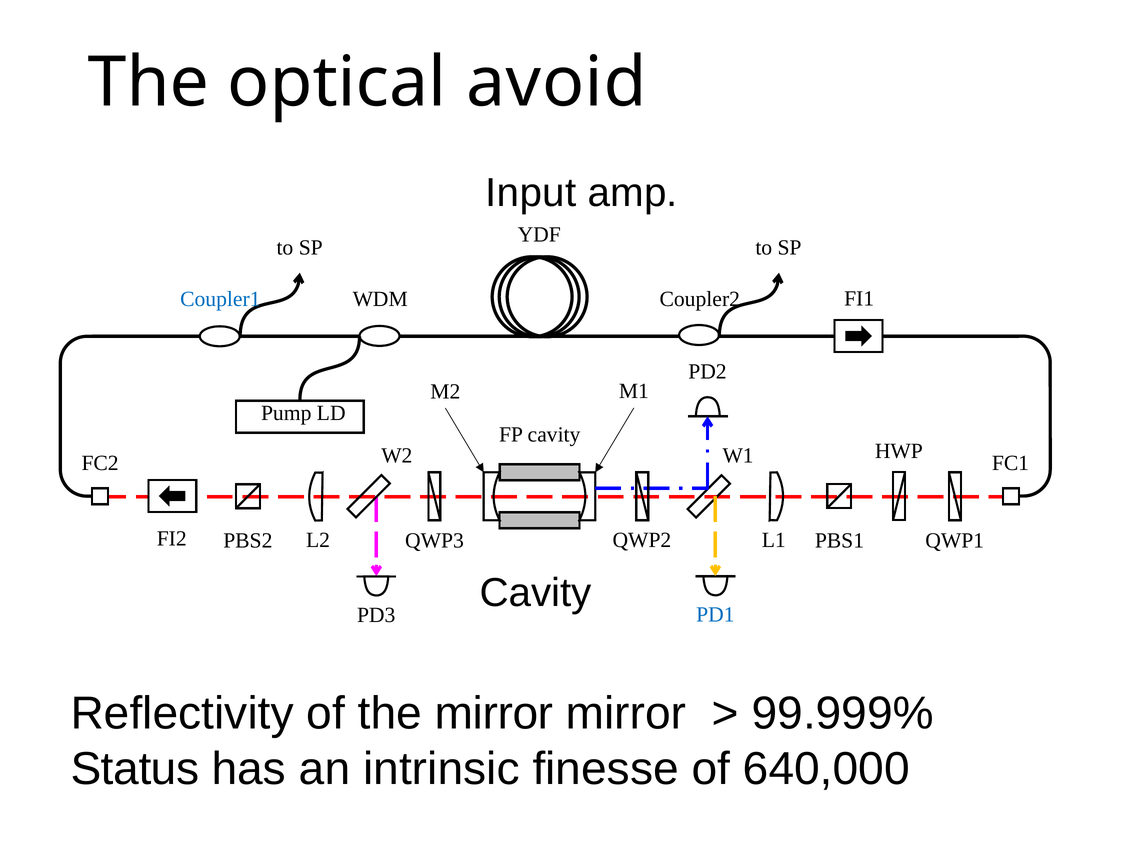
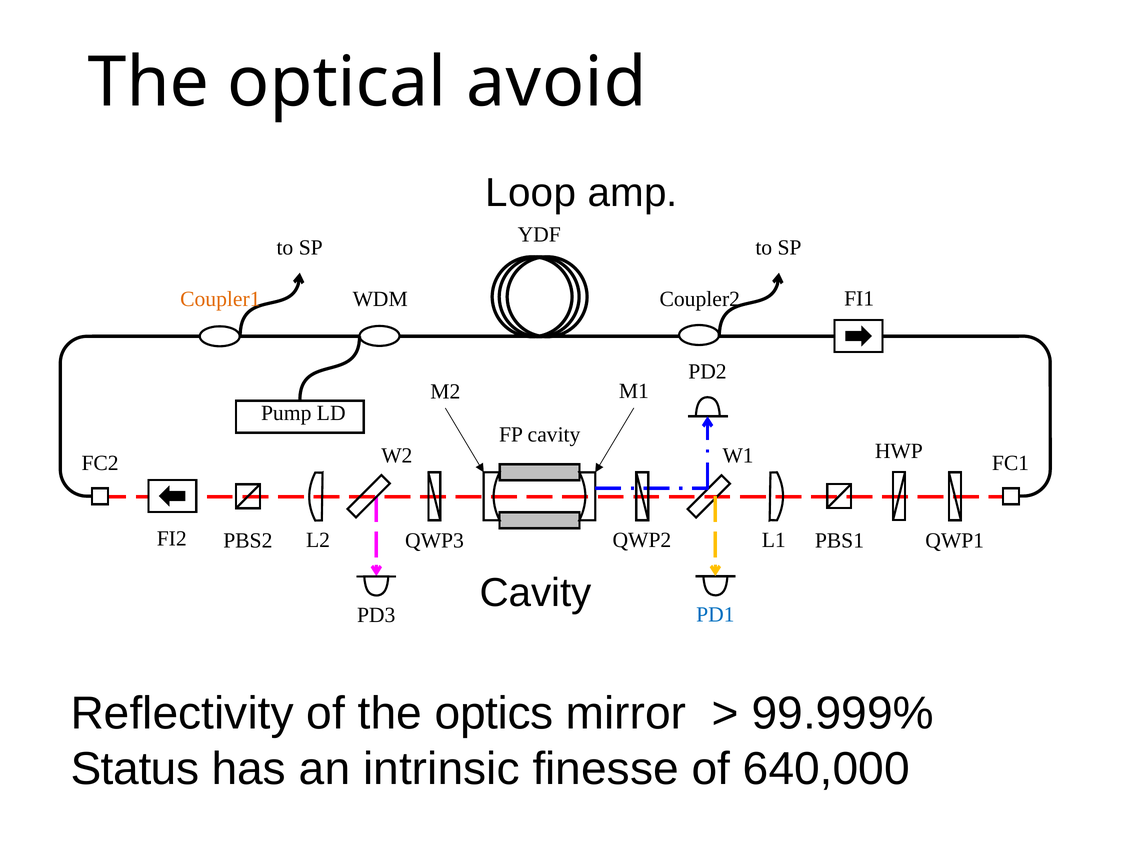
Input: Input -> Loop
Coupler1 colour: blue -> orange
the mirror: mirror -> optics
